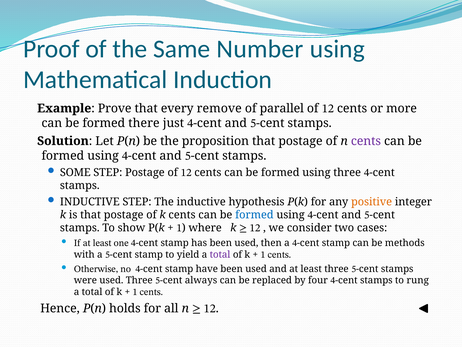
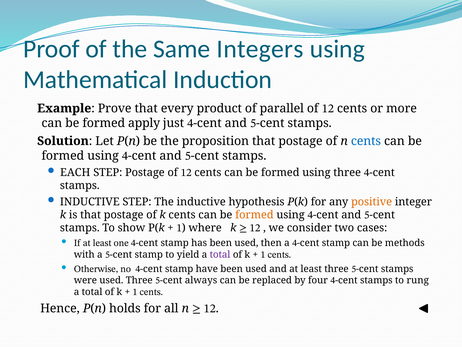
Number: Number -> Integers
remove: remove -> product
there: there -> apply
cents at (366, 141) colour: purple -> blue
SOME: SOME -> EACH
formed at (254, 215) colour: blue -> orange
